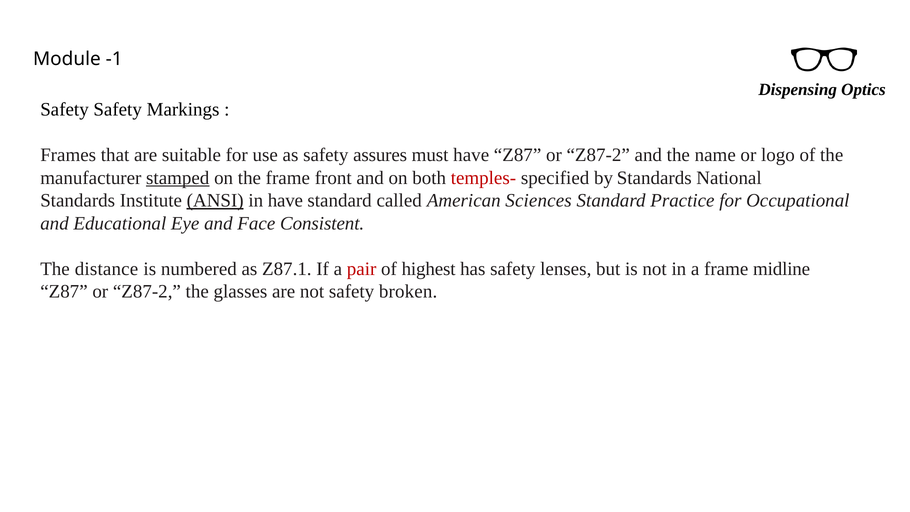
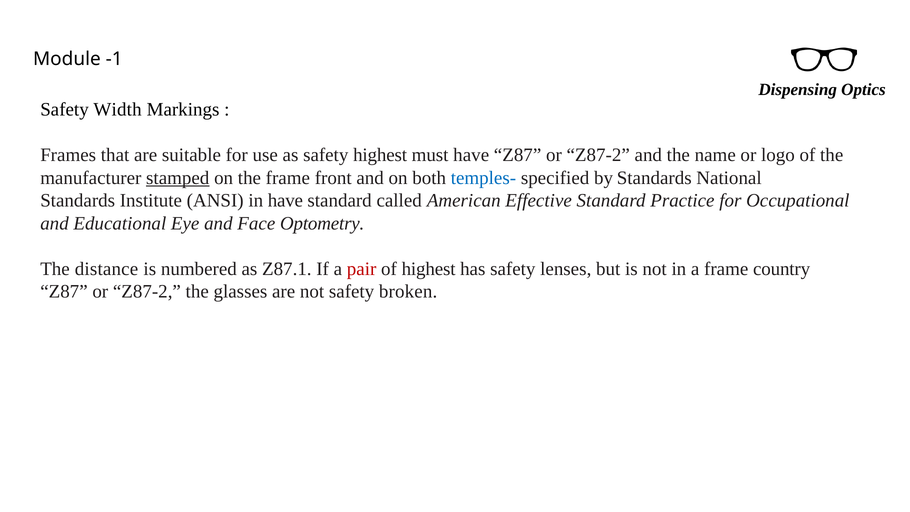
Safety Safety: Safety -> Width
safety assures: assures -> highest
temples- colour: red -> blue
ANSI underline: present -> none
Sciences: Sciences -> Effective
Consistent: Consistent -> Optometry
midline: midline -> country
